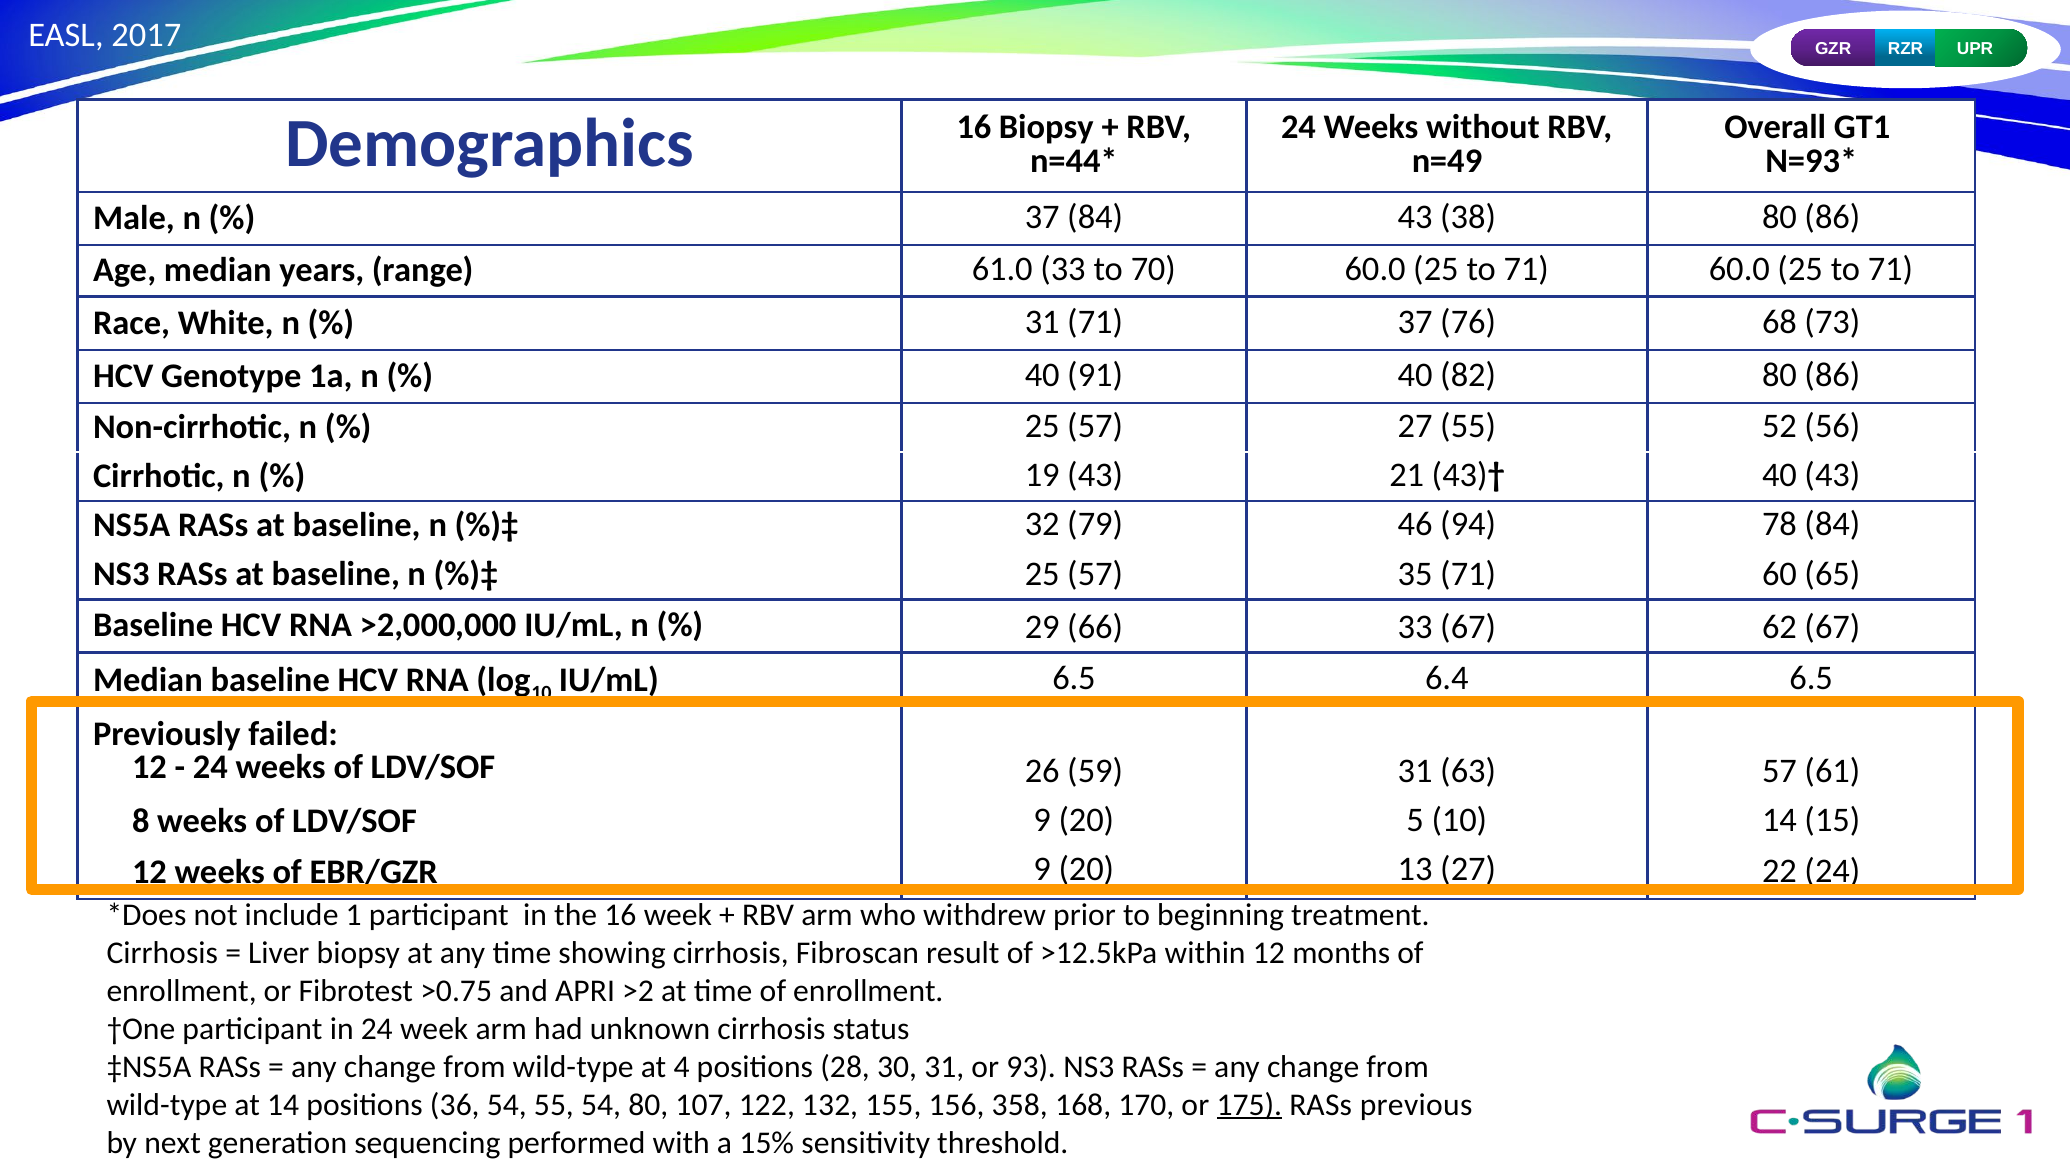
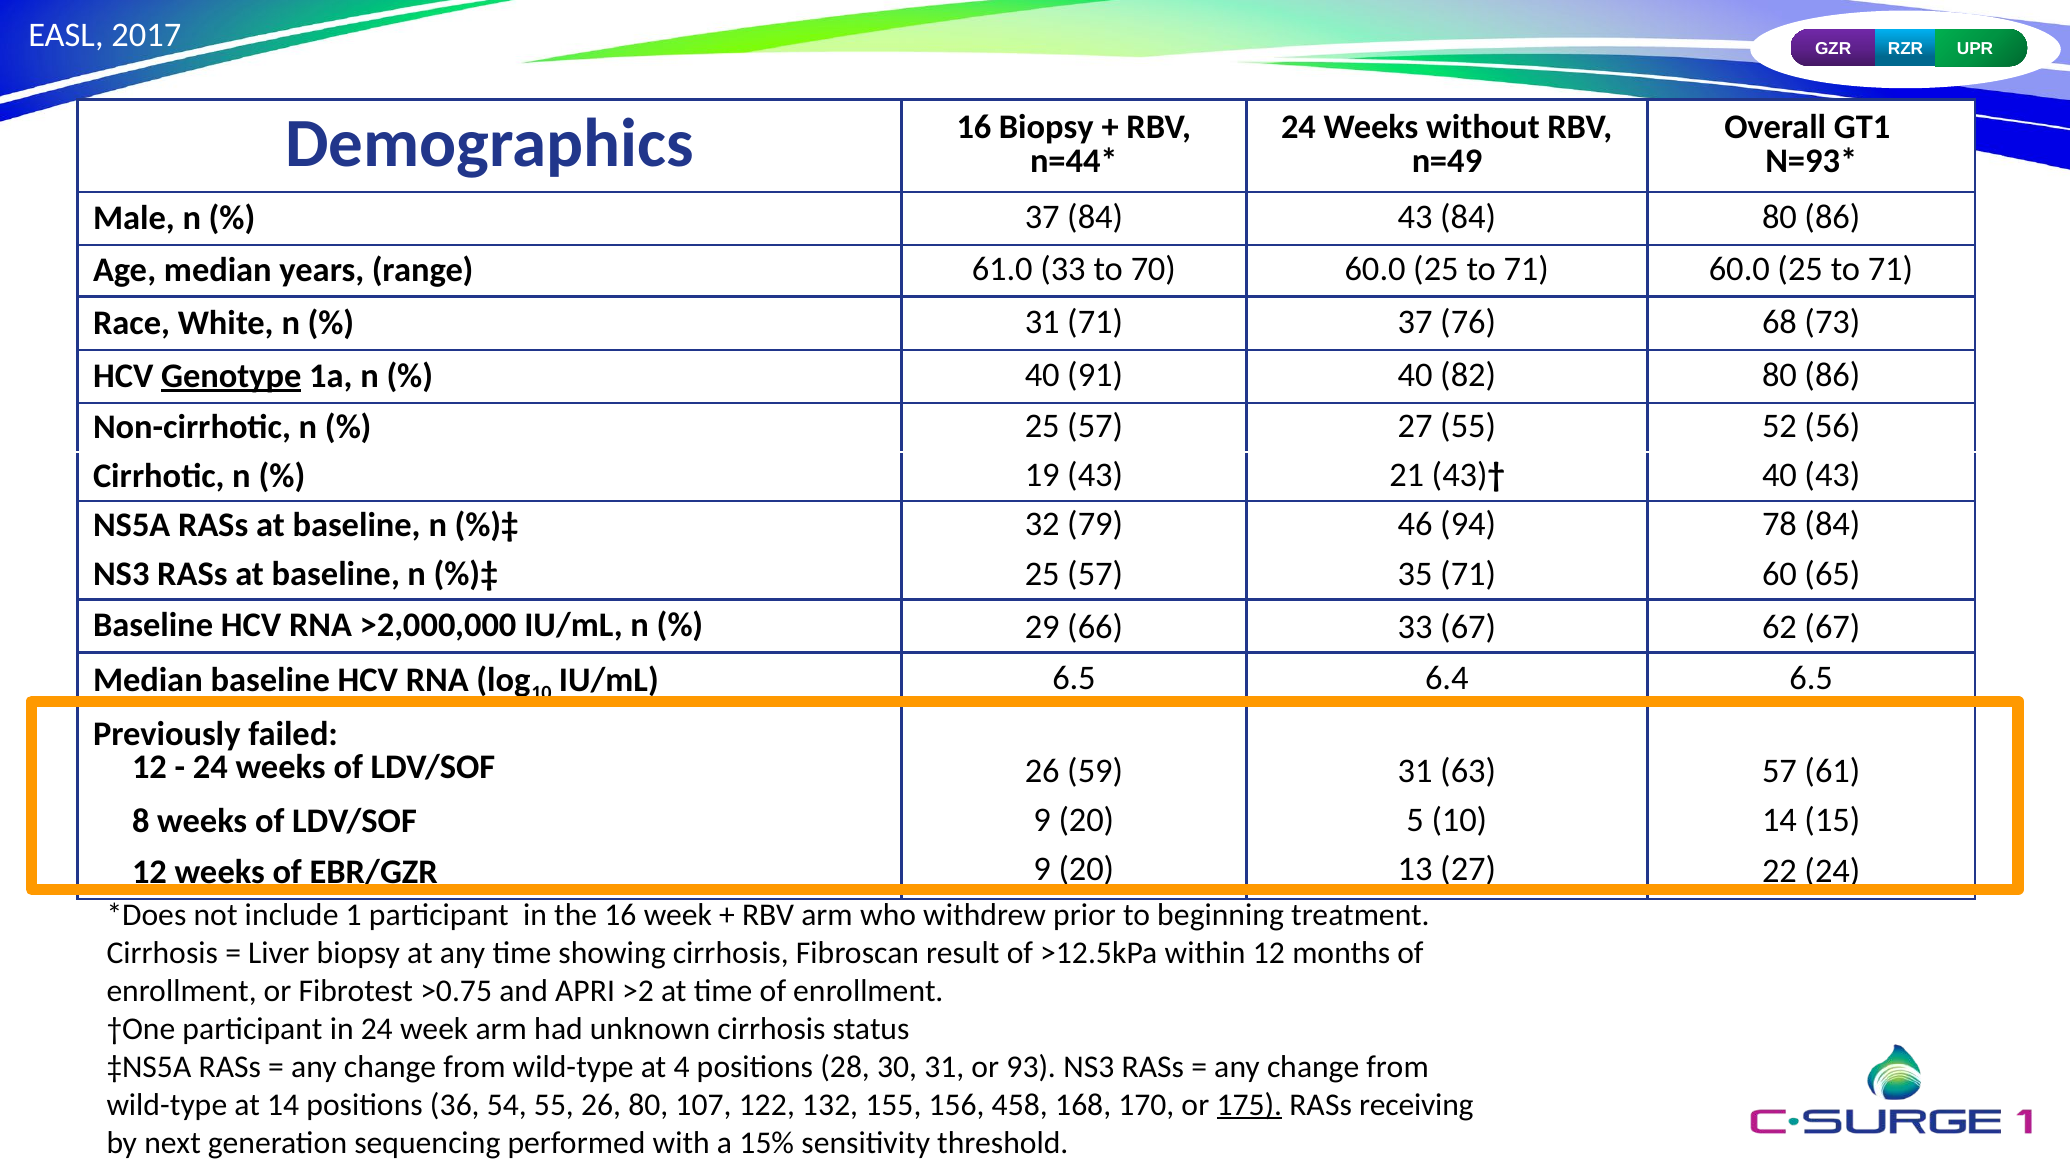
43 38: 38 -> 84
Genotype underline: none -> present
55 54: 54 -> 26
358: 358 -> 458
previous: previous -> receiving
